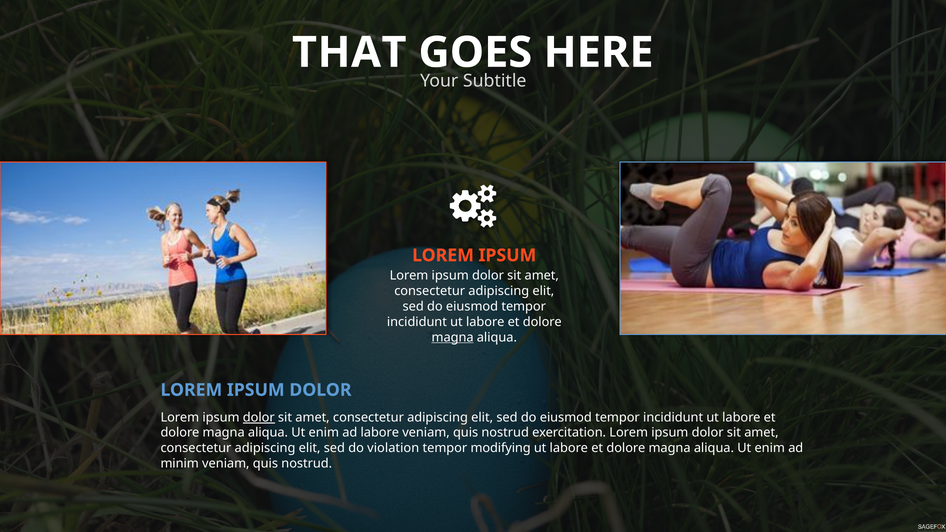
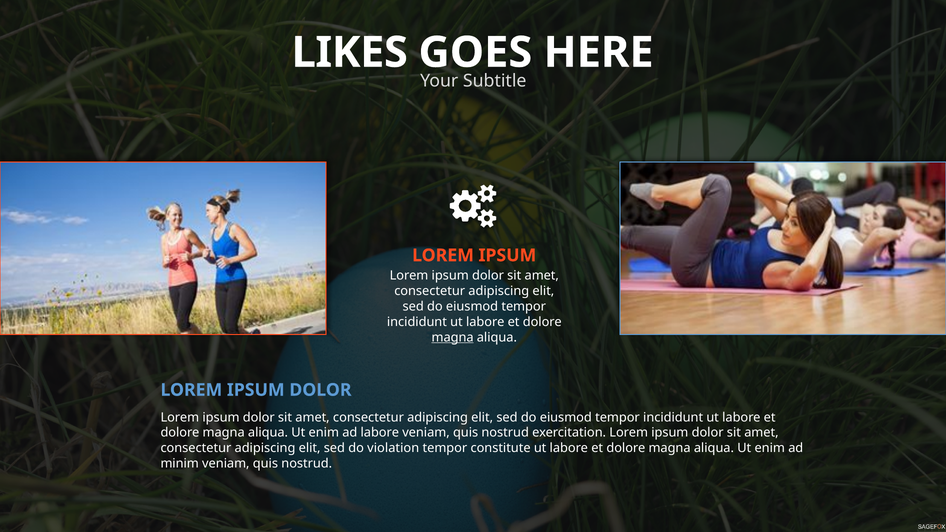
THAT: THAT -> LIKES
dolor at (259, 417) underline: present -> none
modifying: modifying -> constitute
